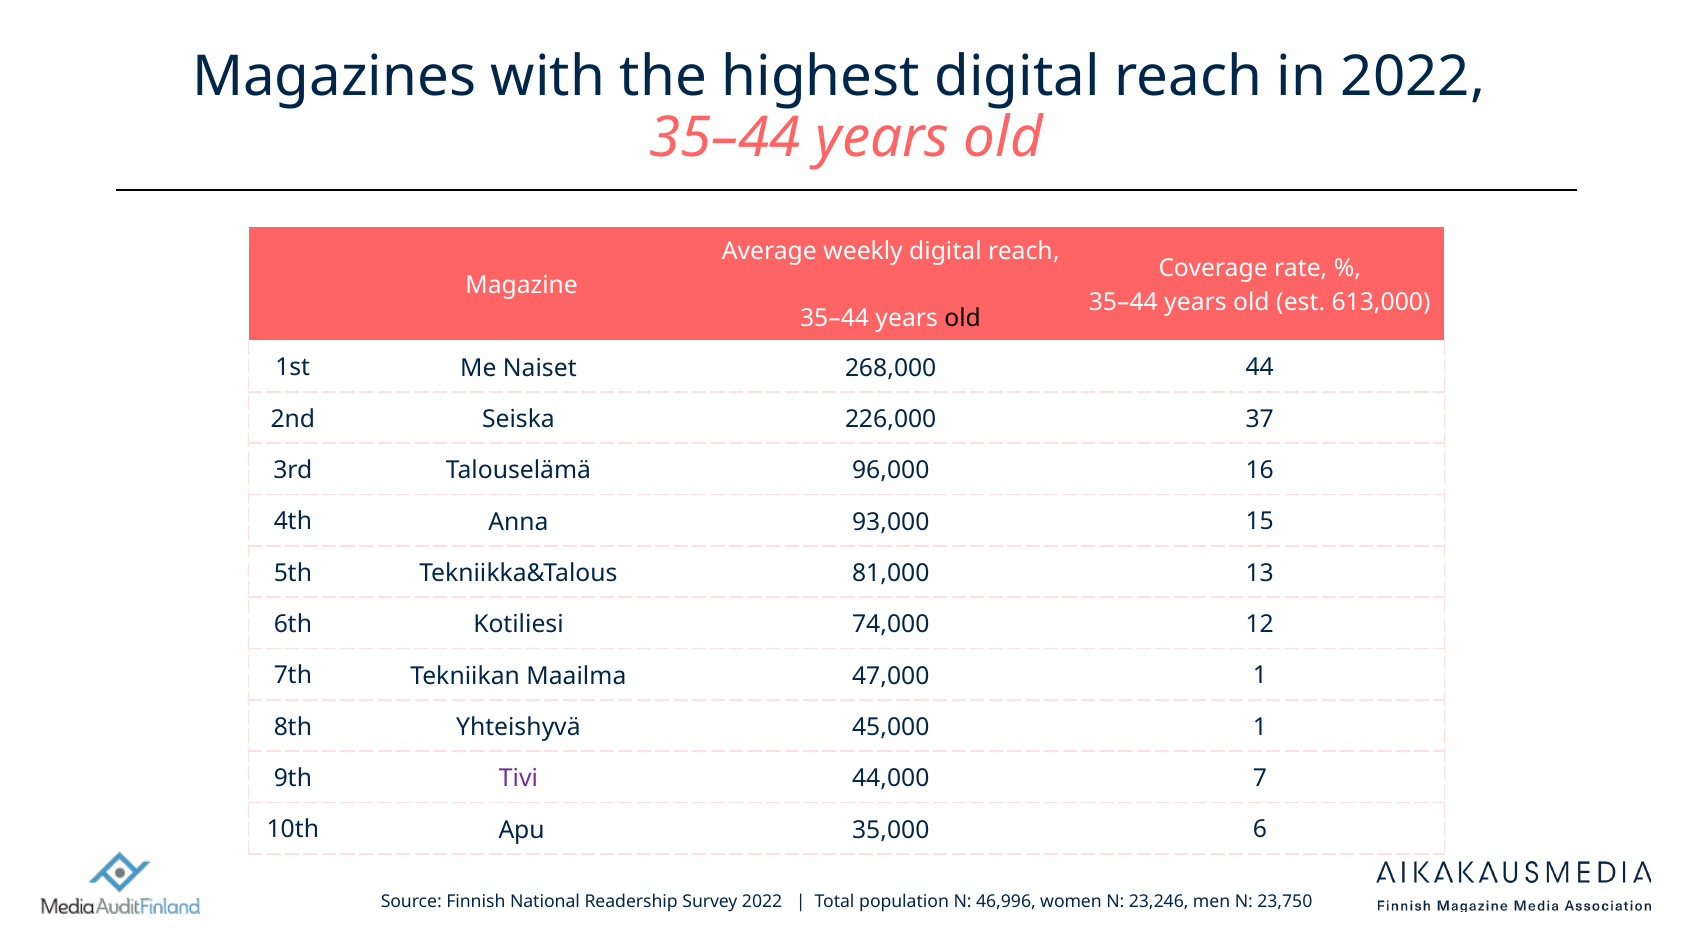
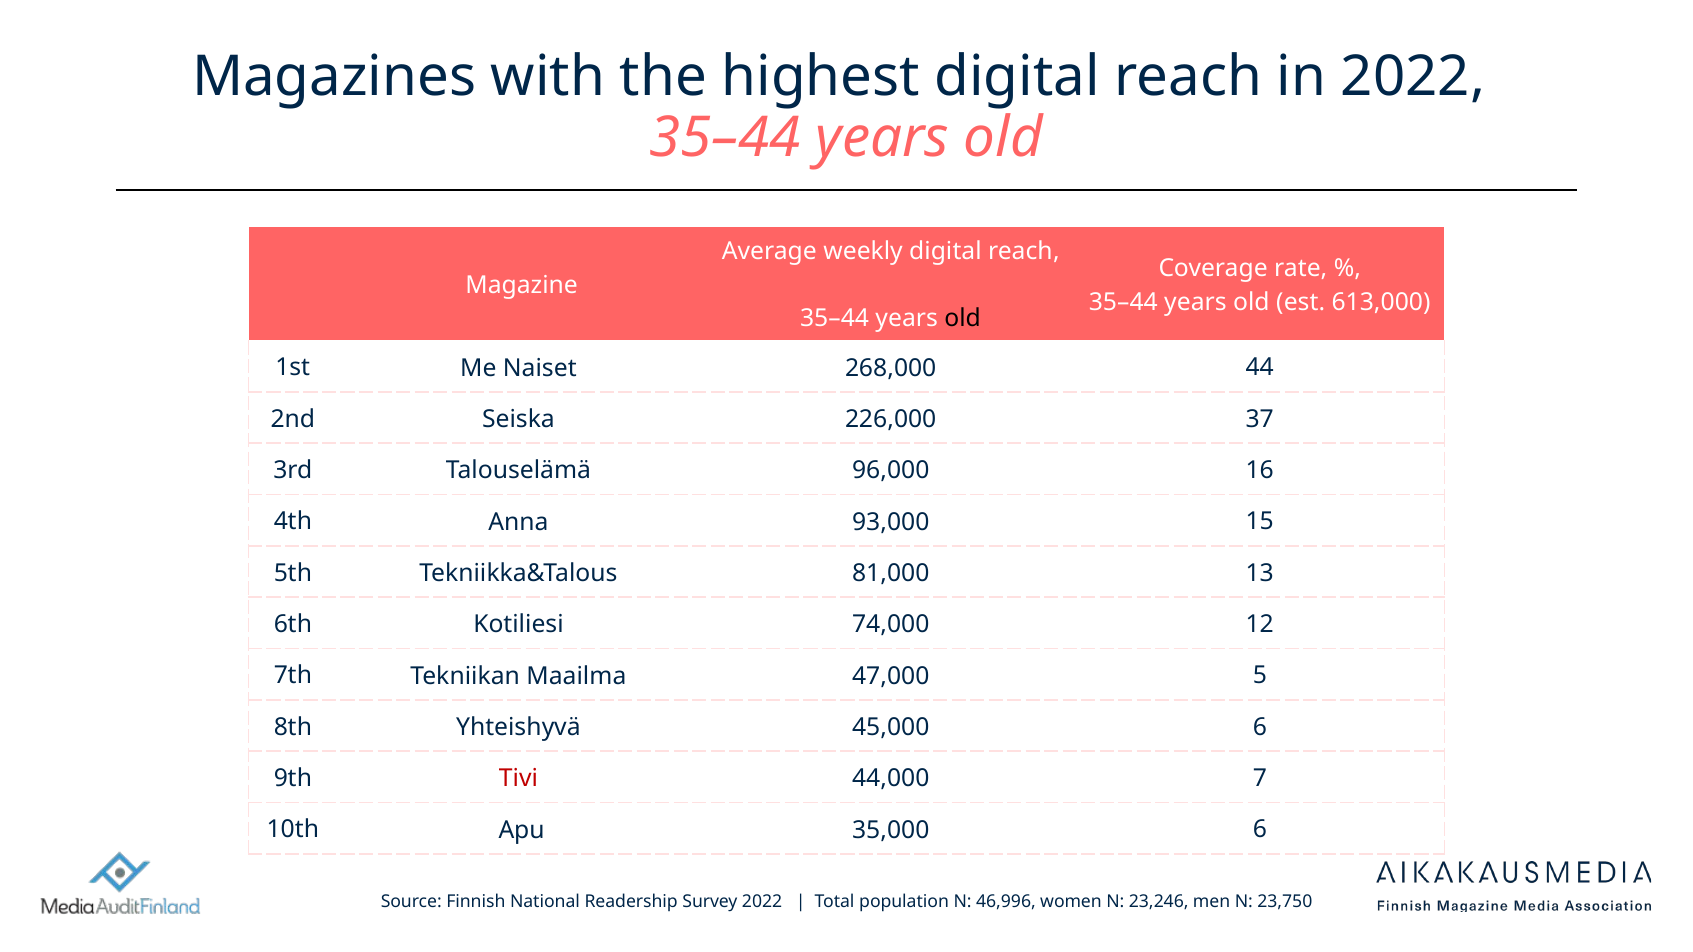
47,000 1: 1 -> 5
45,000 1: 1 -> 6
Tivi colour: purple -> red
